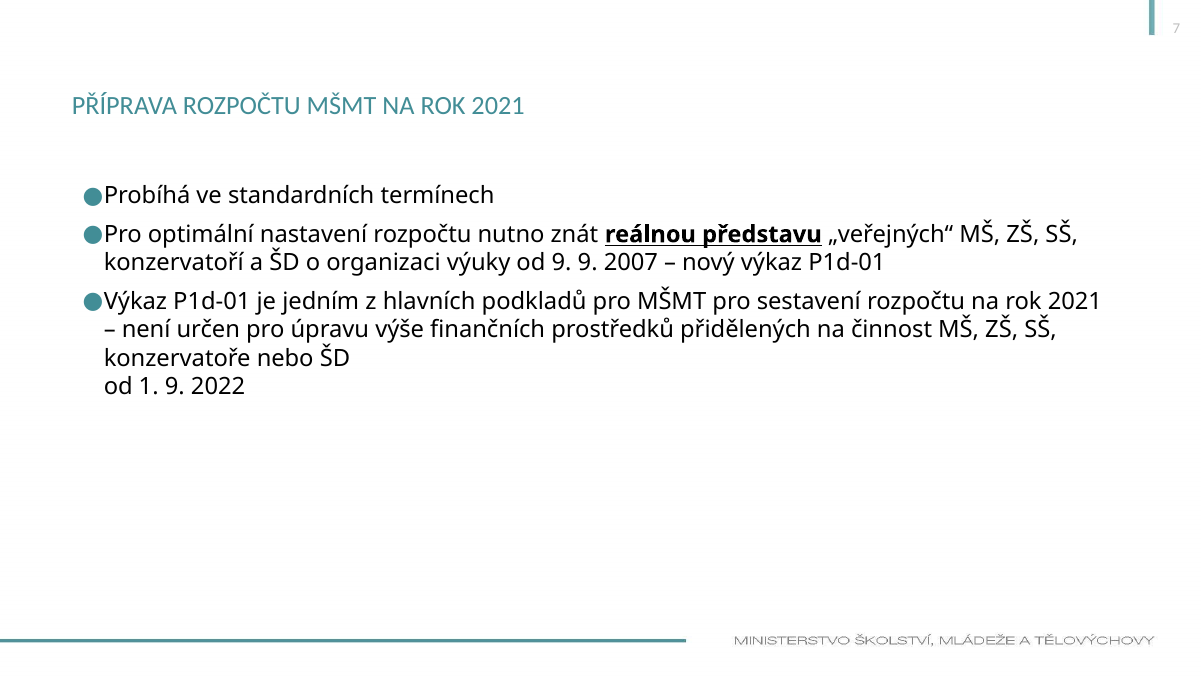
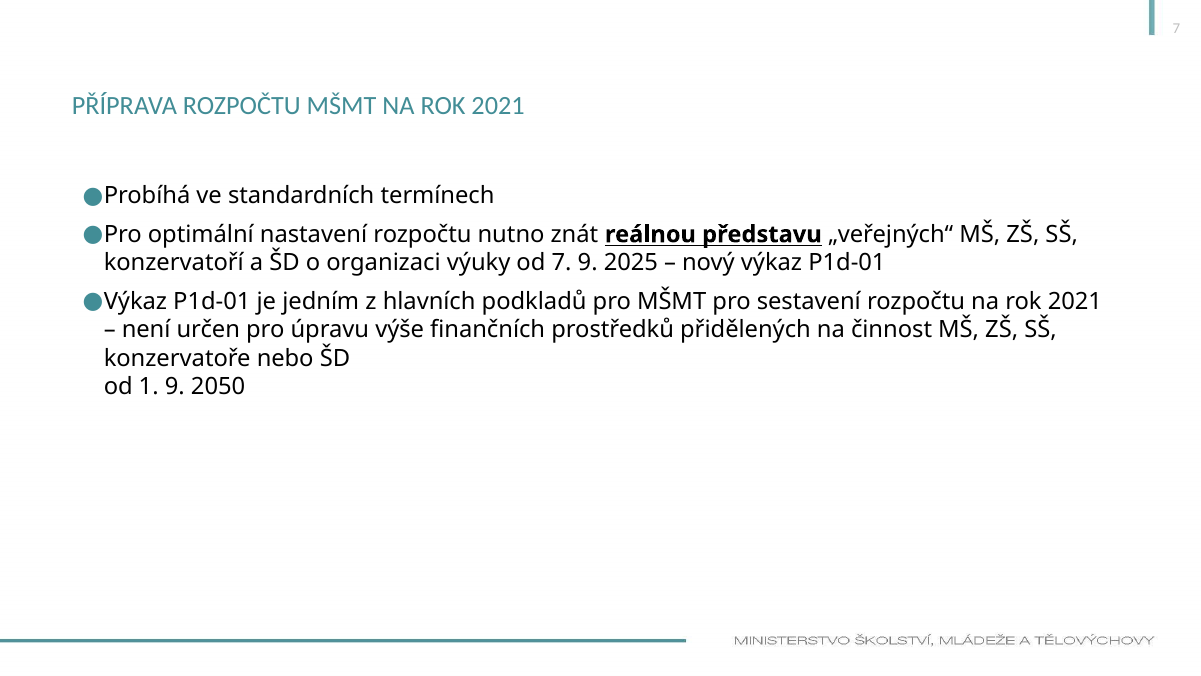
od 9: 9 -> 7
2007: 2007 -> 2025
2022: 2022 -> 2050
